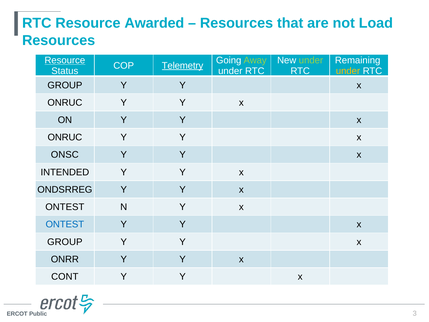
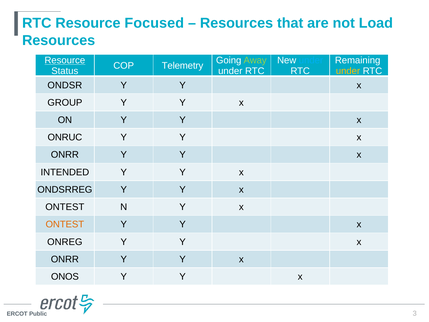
Awarded: Awarded -> Focused
under at (311, 60) colour: light green -> light blue
Telemetry underline: present -> none
GROUP at (65, 85): GROUP -> ONDSR
ONRUC at (65, 103): ONRUC -> GROUP
ONSC at (65, 155): ONSC -> ONRR
ONTEST at (65, 224) colour: blue -> orange
GROUP at (65, 242): GROUP -> ONREG
CONT: CONT -> ONOS
